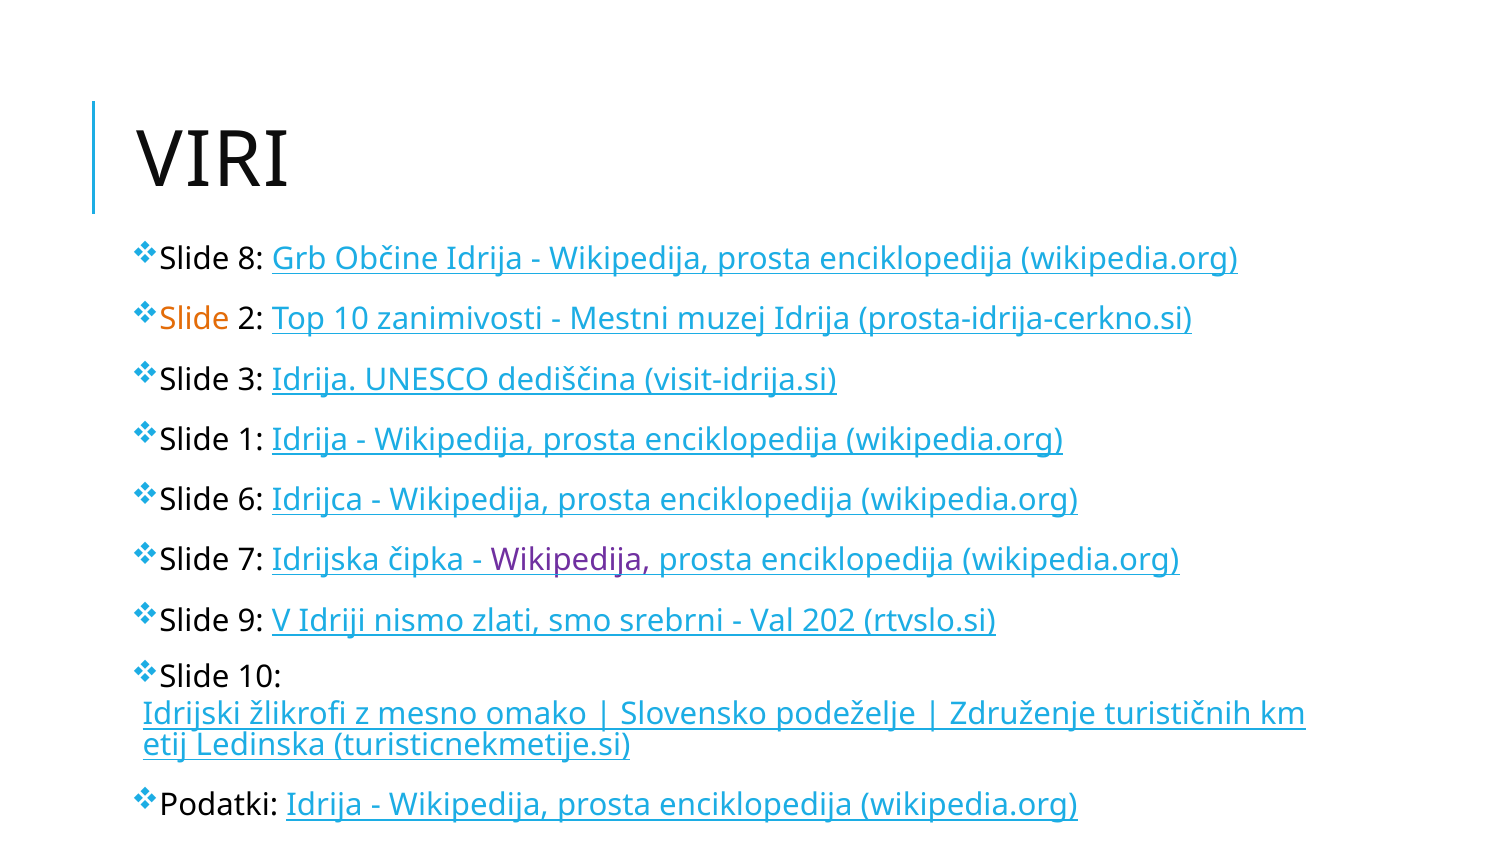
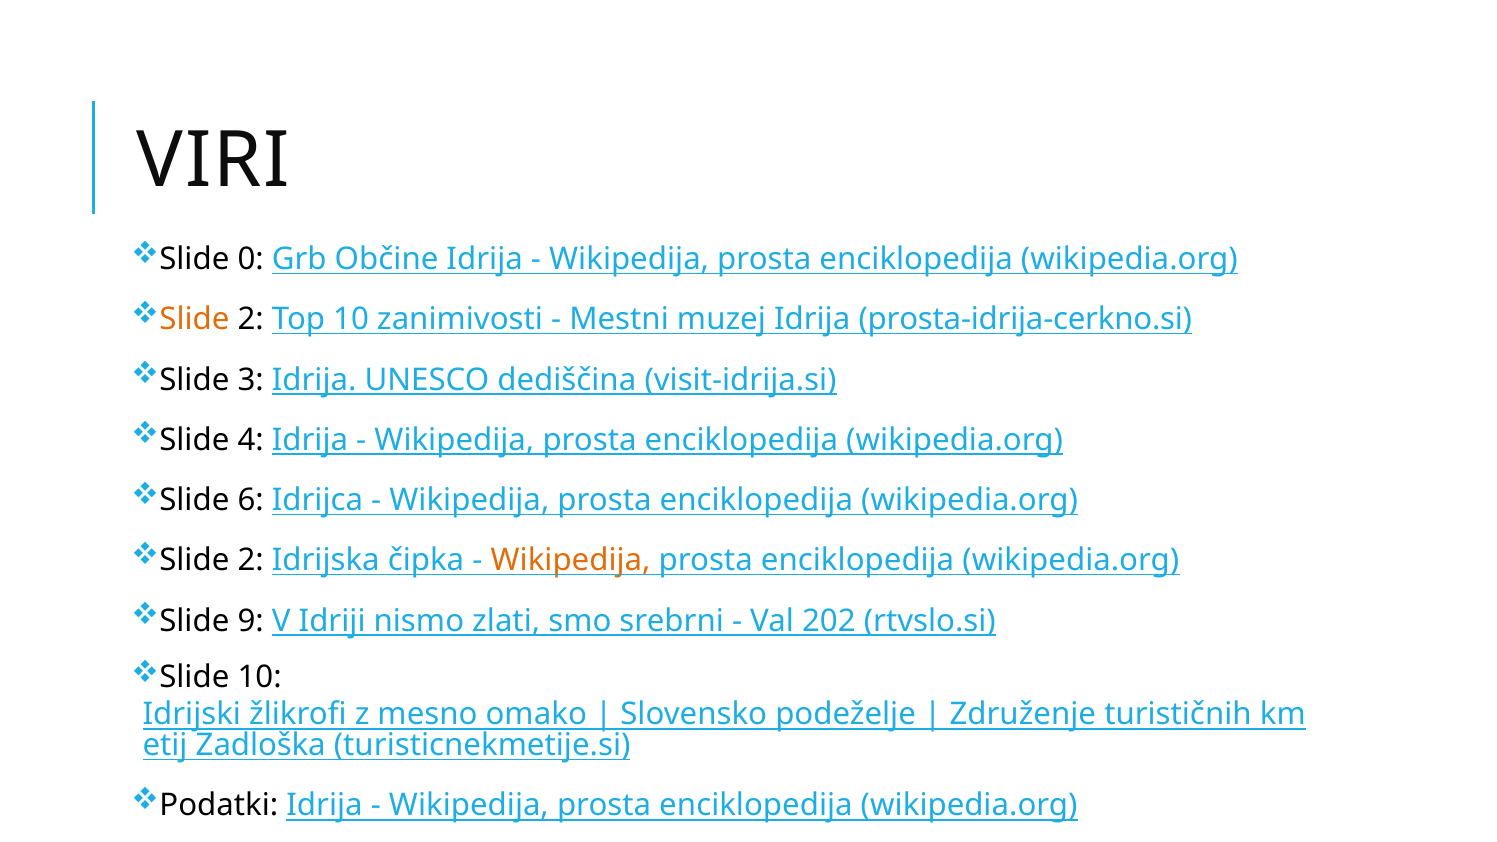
8: 8 -> 0
1: 1 -> 4
7 at (251, 561): 7 -> 2
Wikipedija at (571, 561) colour: purple -> orange
Ledinska: Ledinska -> Zadloška
